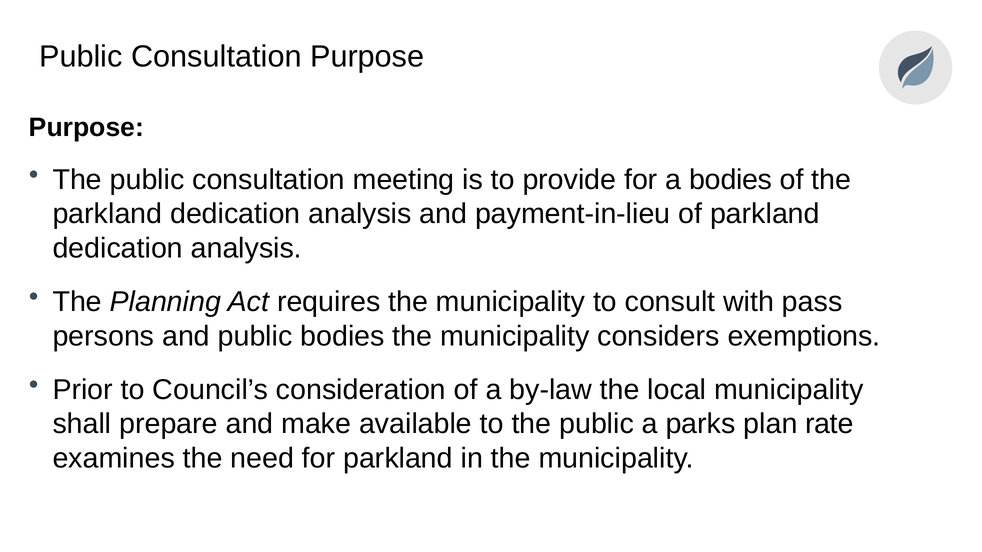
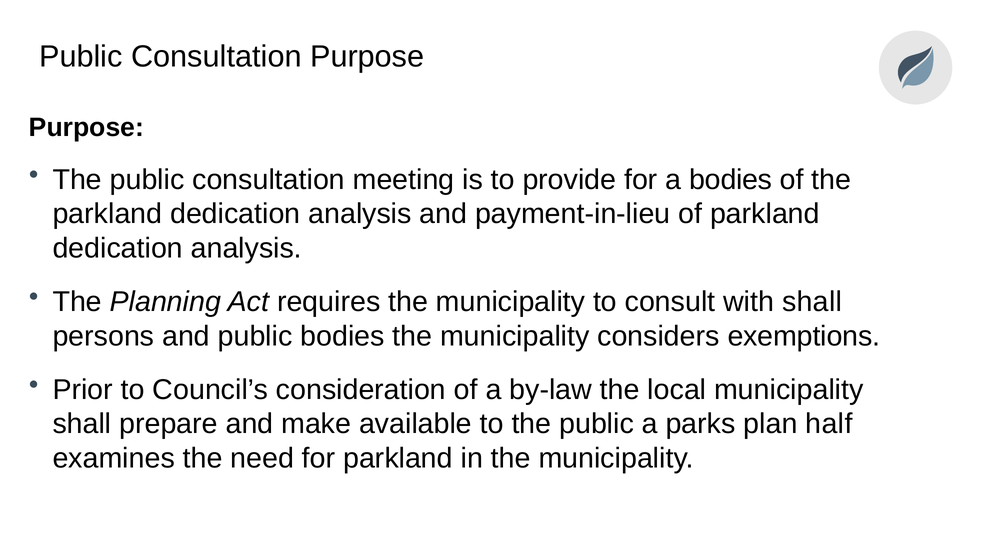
with pass: pass -> shall
rate: rate -> half
